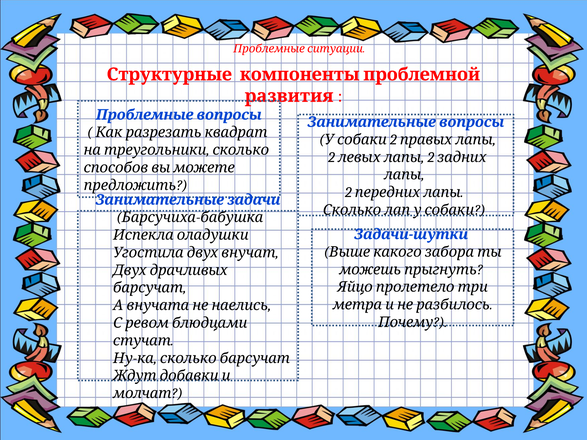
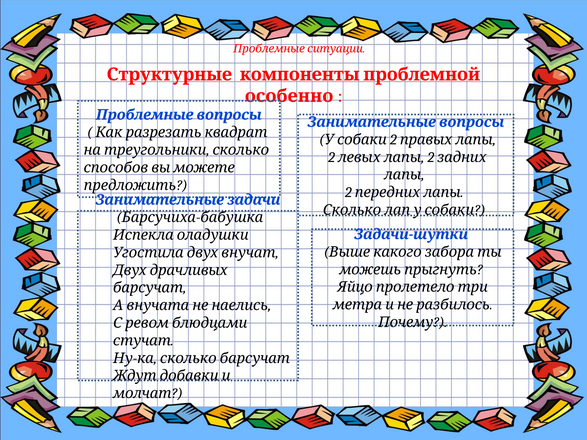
развития: развития -> особенно
